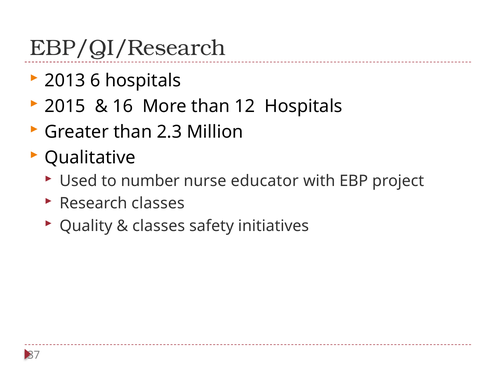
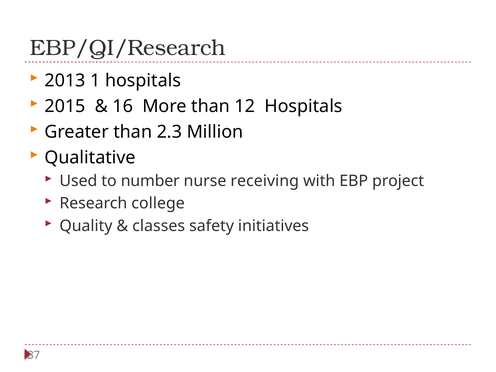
6: 6 -> 1
educator: educator -> receiving
Research classes: classes -> college
